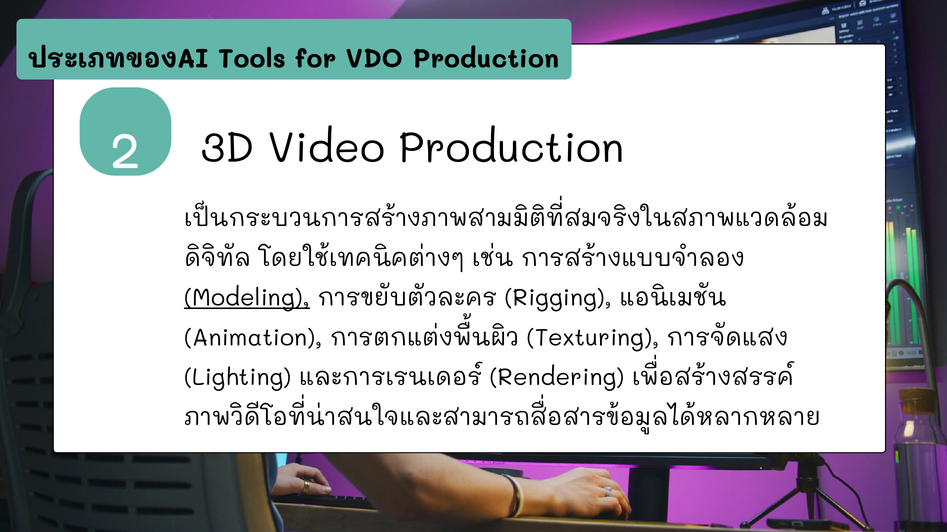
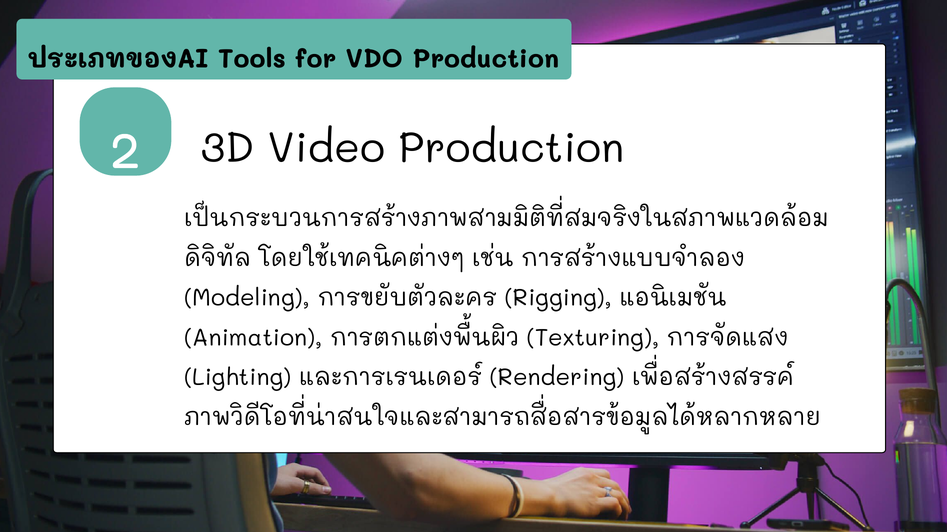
Modeling underline: present -> none
